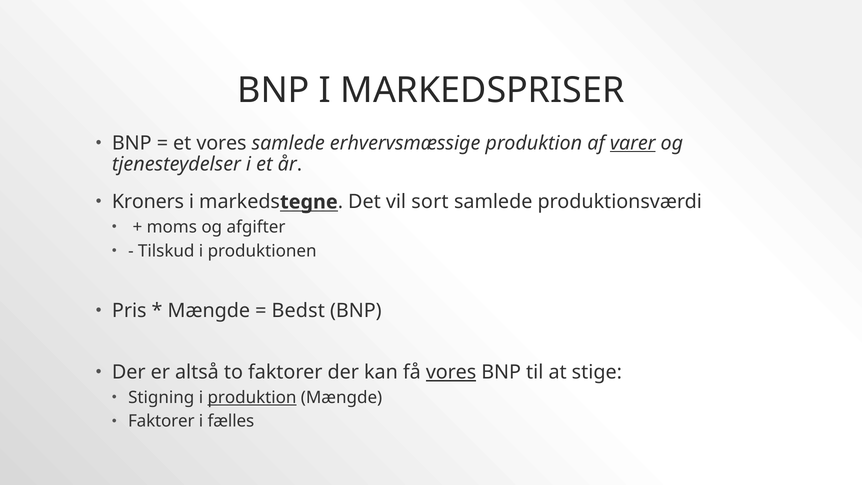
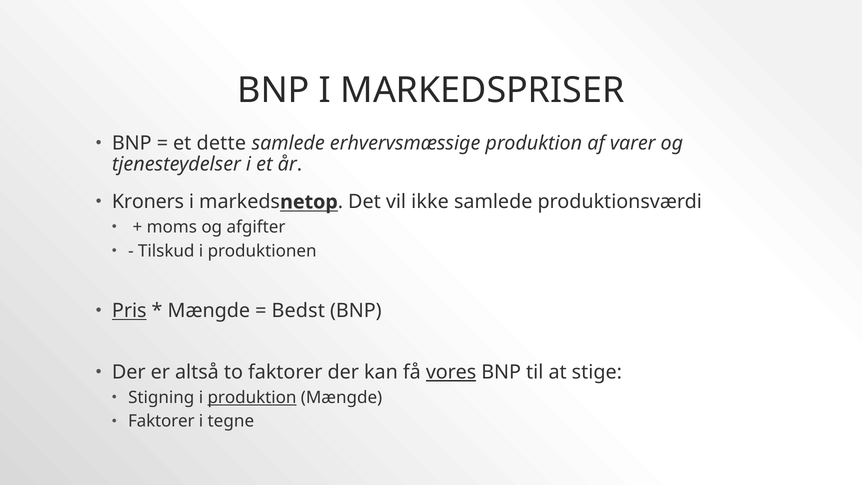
et vores: vores -> dette
varer underline: present -> none
tegne: tegne -> netop
sort: sort -> ikke
Pris underline: none -> present
fælles: fælles -> tegne
